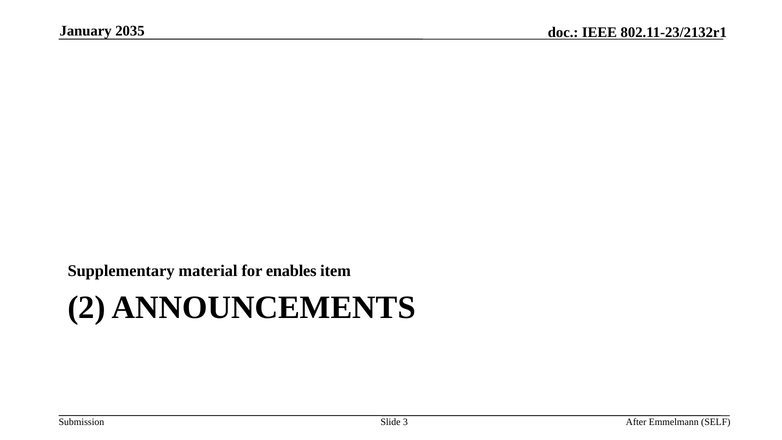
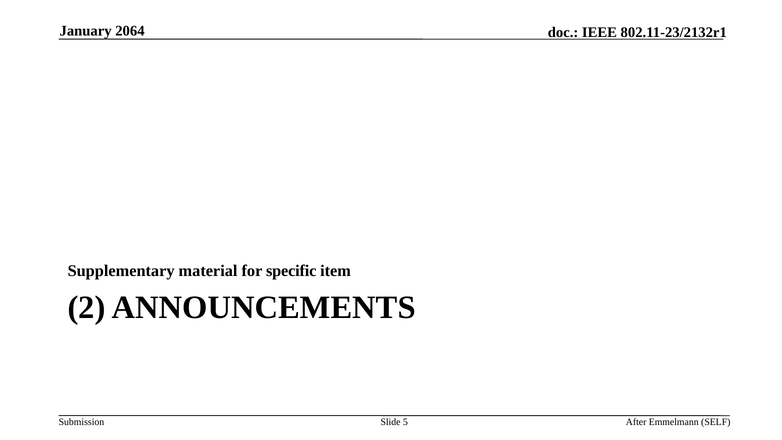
2035: 2035 -> 2064
enables: enables -> specific
3: 3 -> 5
